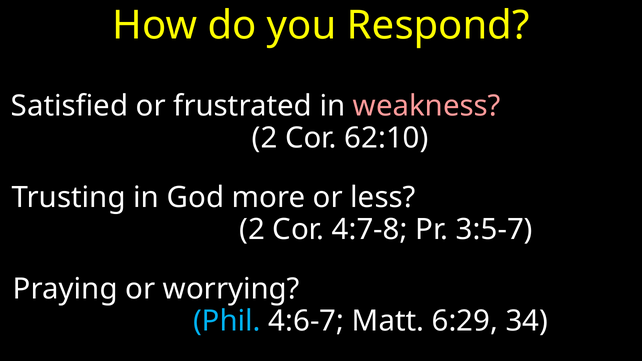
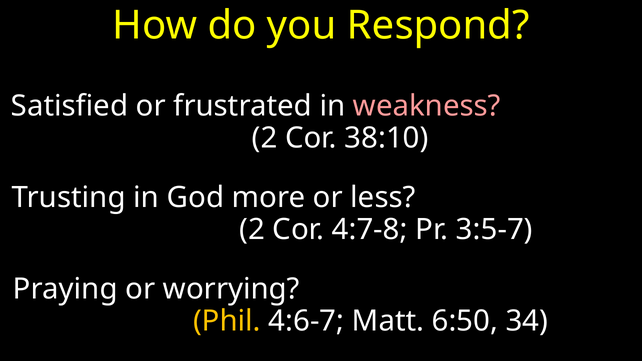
62:10: 62:10 -> 38:10
Phil colour: light blue -> yellow
6:29: 6:29 -> 6:50
